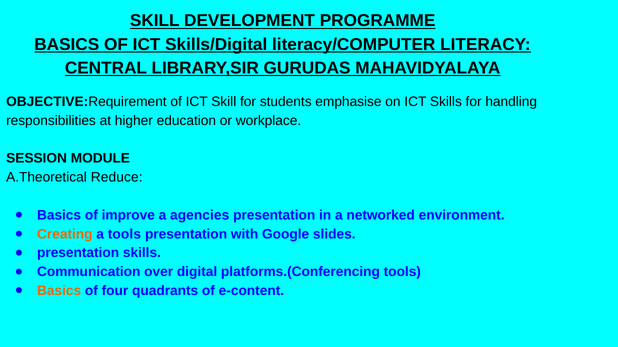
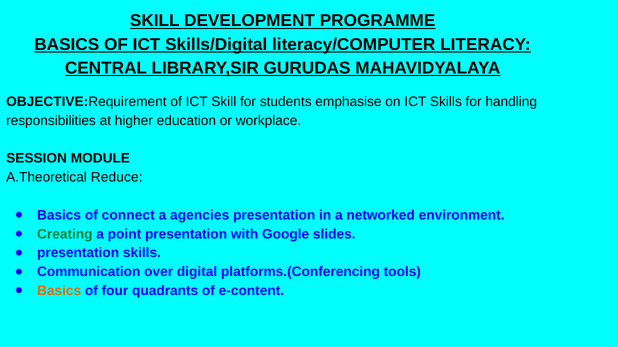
improve: improve -> connect
Creating colour: orange -> green
a tools: tools -> point
